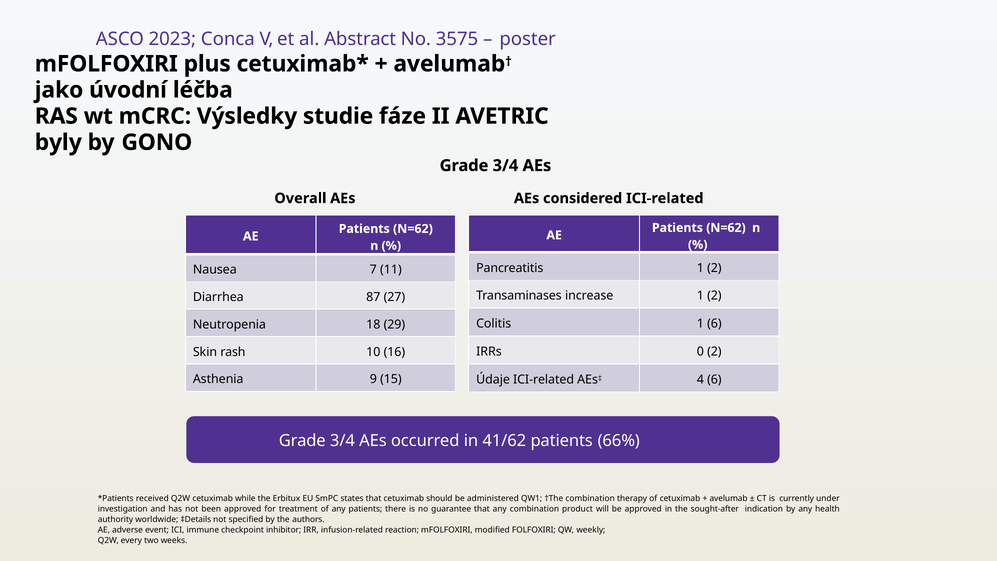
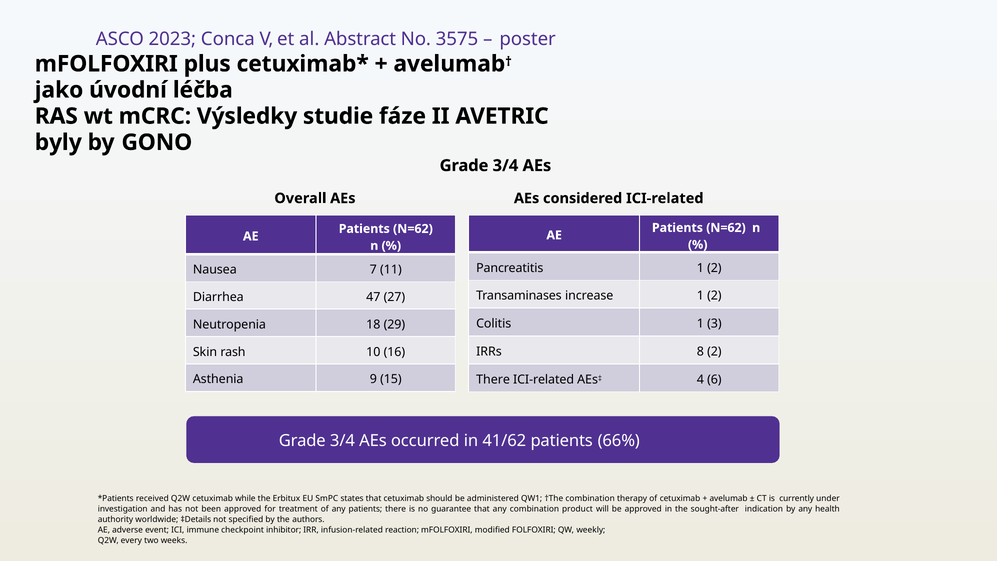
87: 87 -> 47
1 6: 6 -> 3
0: 0 -> 8
Údaje at (493, 379): Údaje -> There
